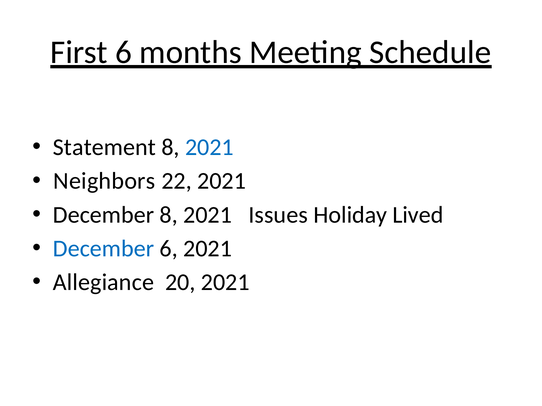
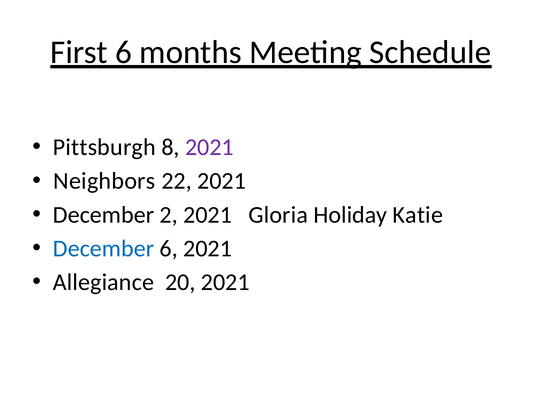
Statement: Statement -> Pittsburgh
2021 at (209, 147) colour: blue -> purple
December 8: 8 -> 2
Issues: Issues -> Gloria
Lived: Lived -> Katie
